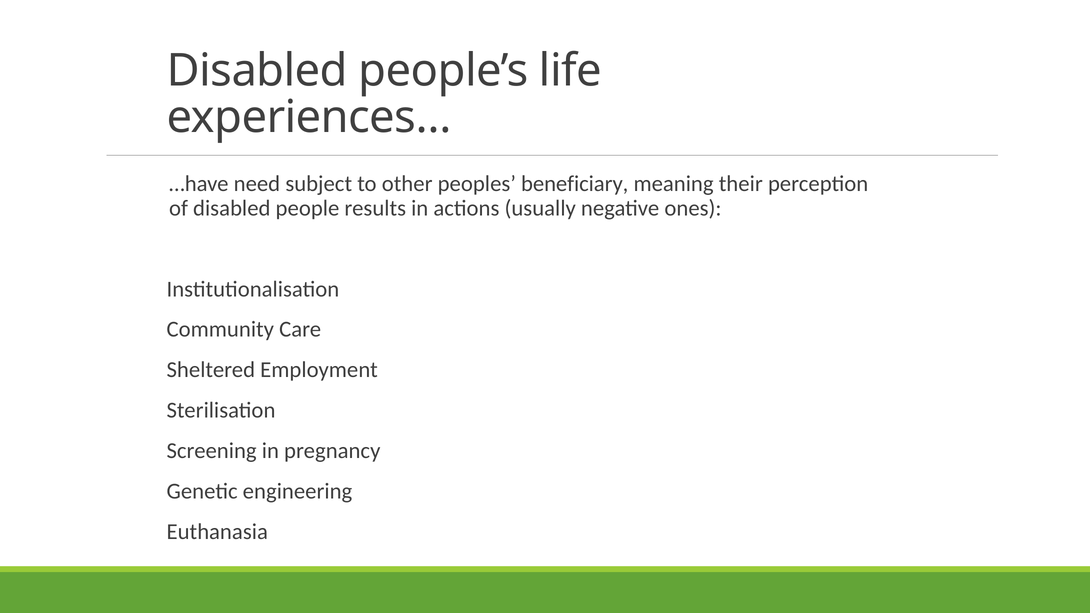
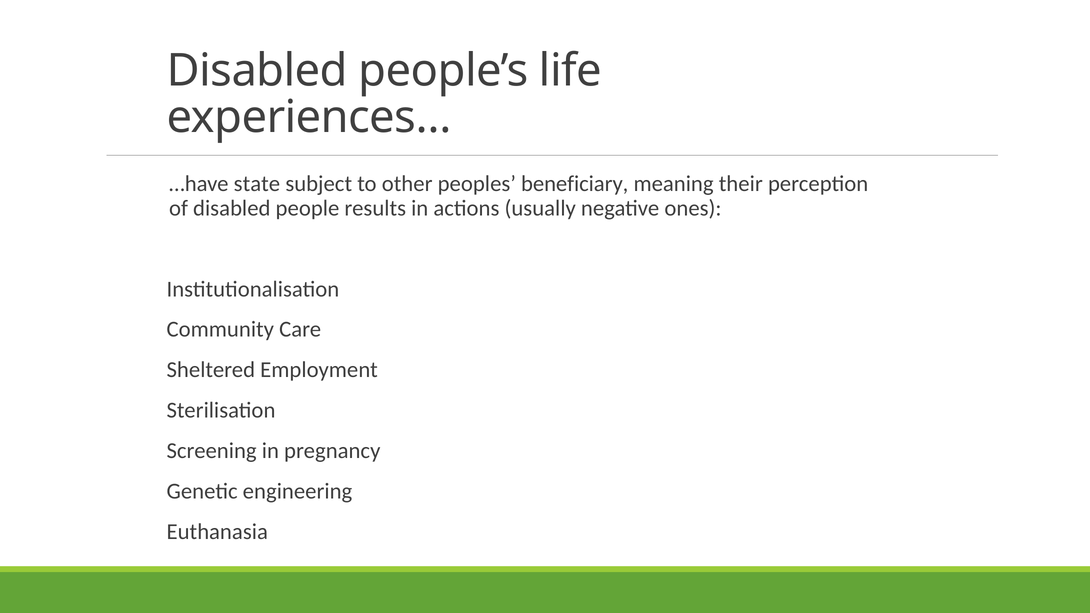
need: need -> state
